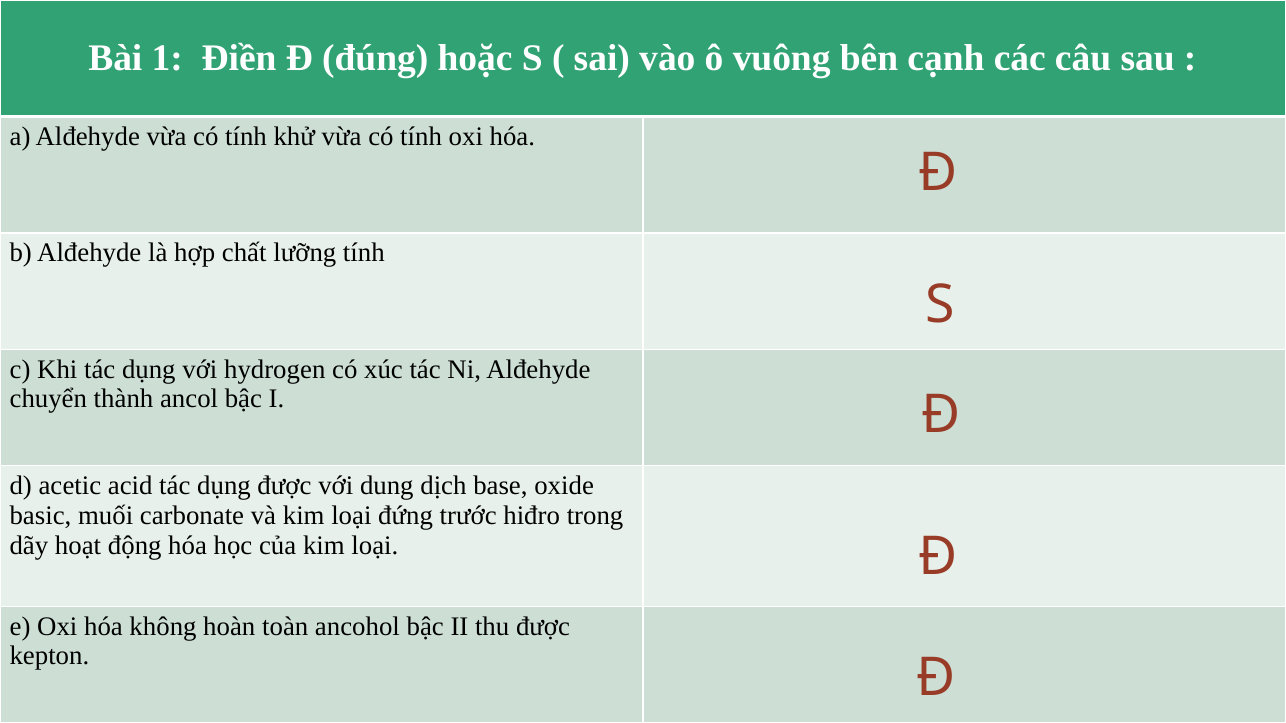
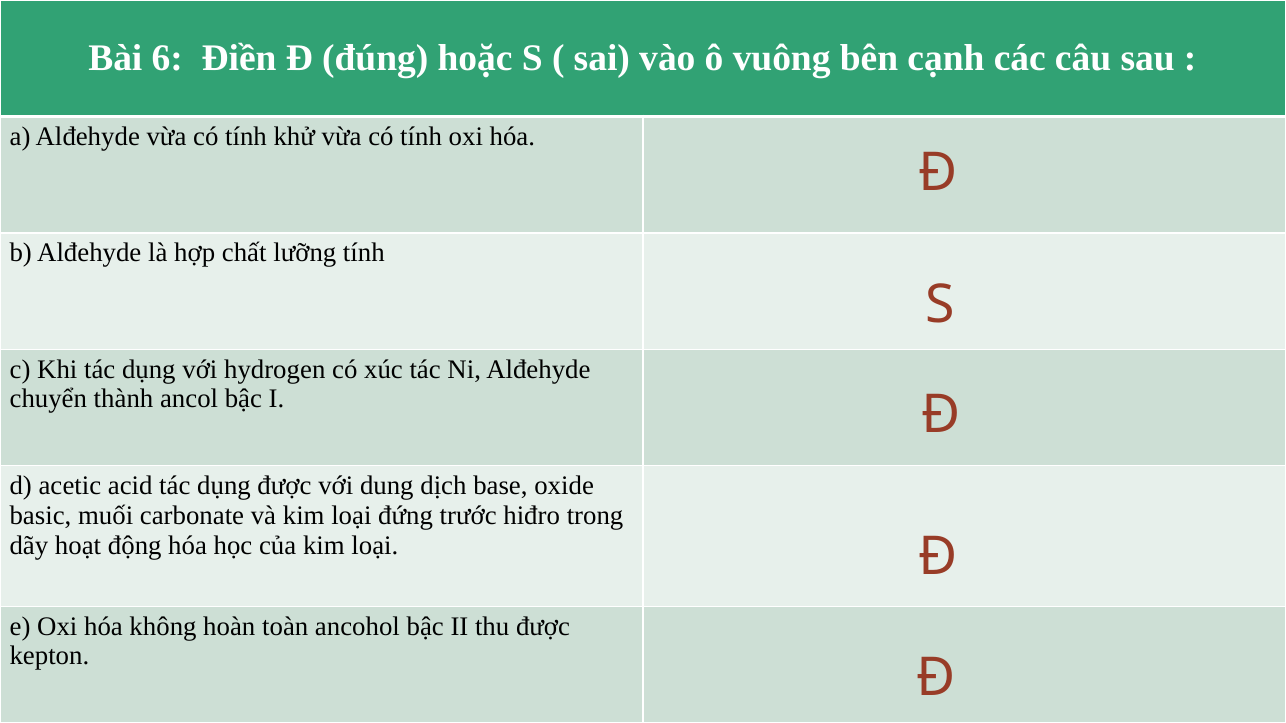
1: 1 -> 6
